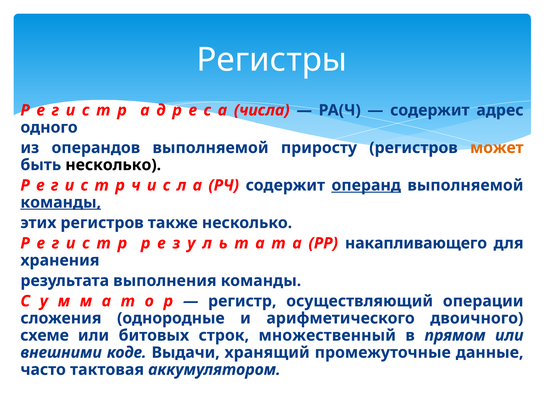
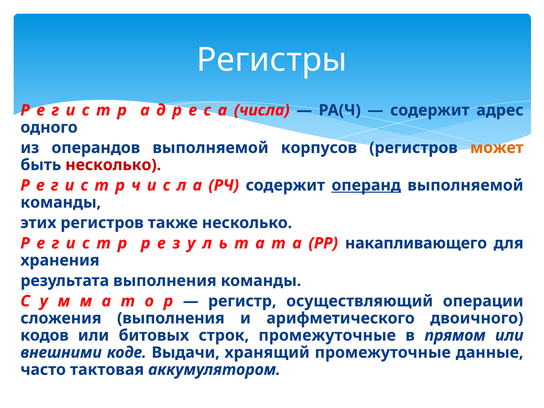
приросту: приросту -> корпусов
несколько at (113, 165) colour: black -> red
команды at (61, 202) underline: present -> none
сложения однородные: однородные -> выполнения
схеме: схеме -> кодов
строк множественный: множественный -> промежуточные
